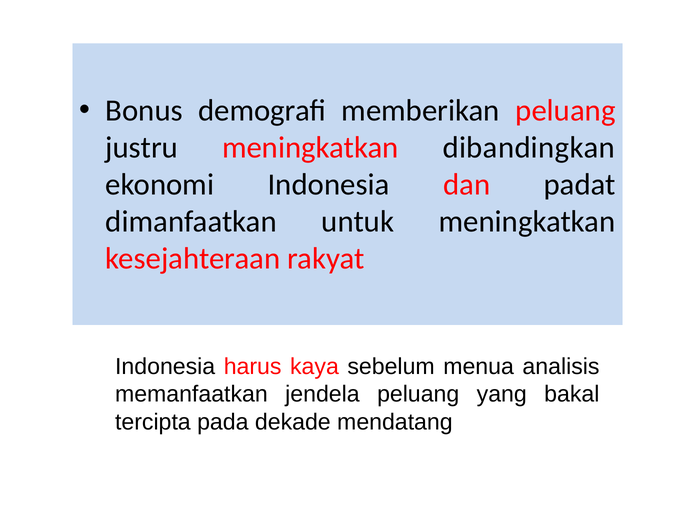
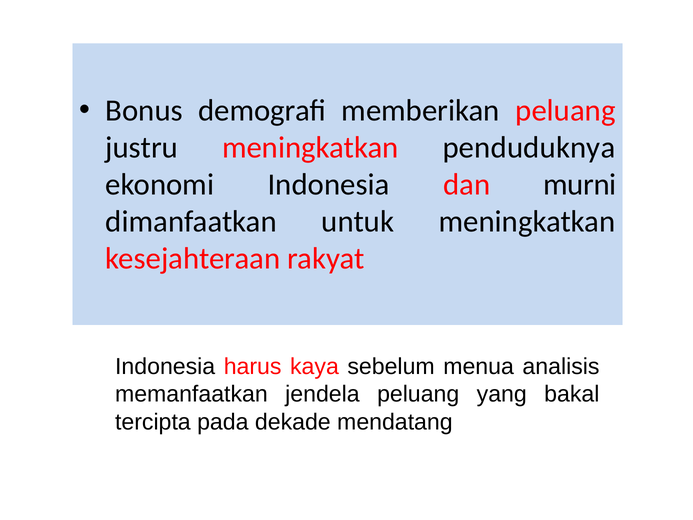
dibandingkan: dibandingkan -> penduduknya
padat: padat -> murni
